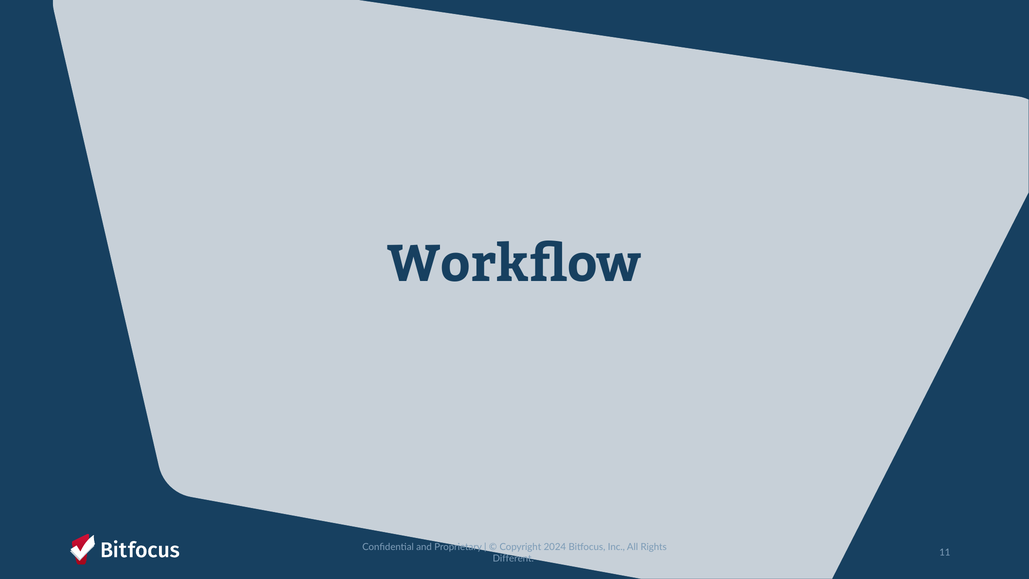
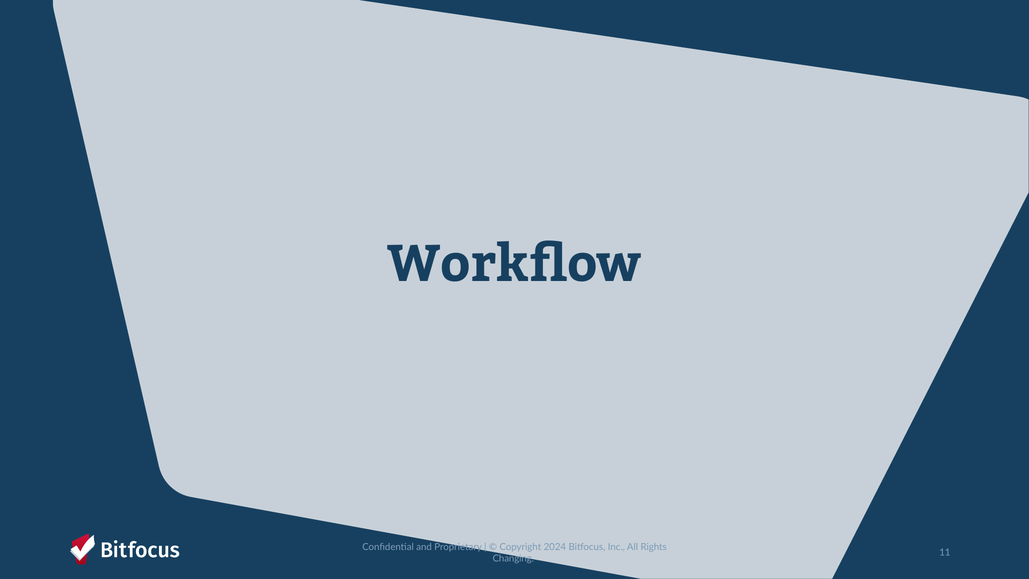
Different: Different -> Changing
